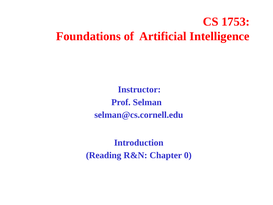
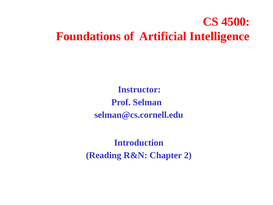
1753: 1753 -> 4500
0: 0 -> 2
